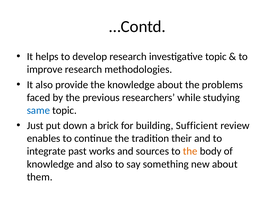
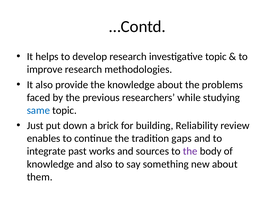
Sufficient: Sufficient -> Reliability
their: their -> gaps
the at (190, 151) colour: orange -> purple
